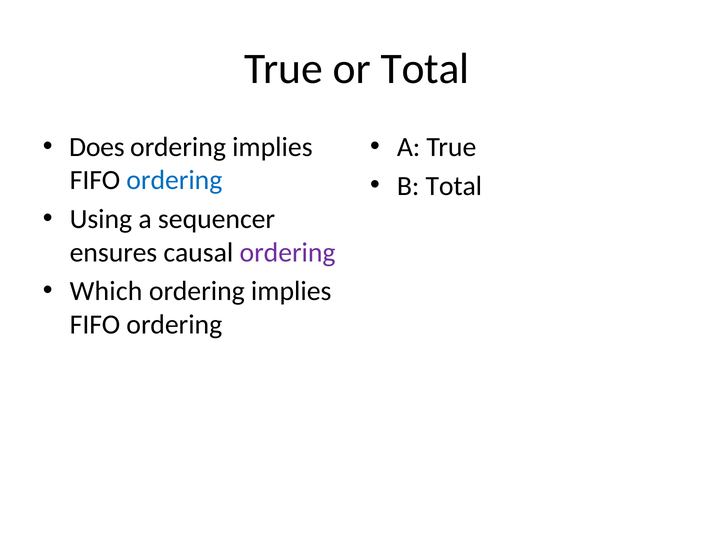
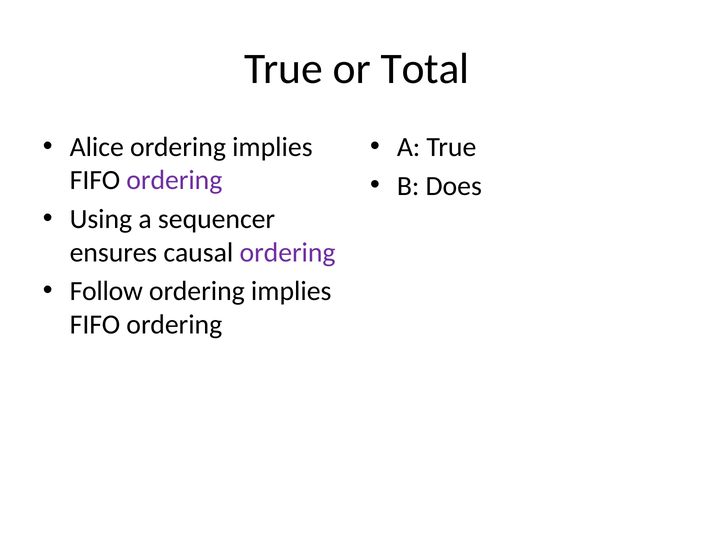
Does: Does -> Alice
ordering at (174, 180) colour: blue -> purple
B Total: Total -> Does
Which: Which -> Follow
